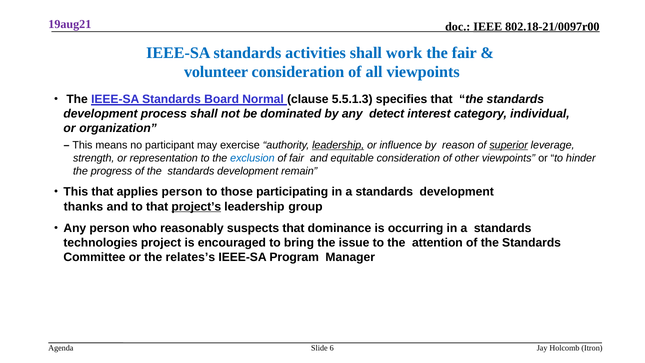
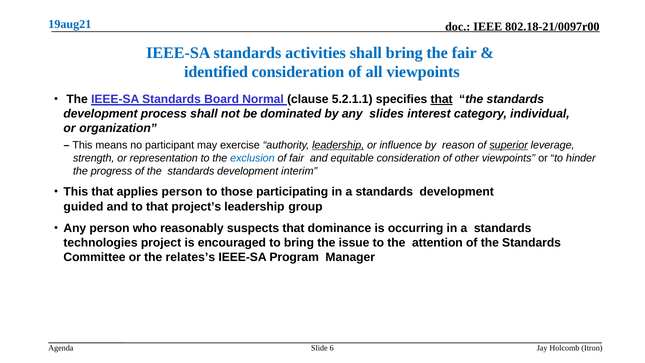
19aug21 colour: purple -> blue
shall work: work -> bring
volunteer: volunteer -> identified
5.5.1.3: 5.5.1.3 -> 5.2.1.1
that at (442, 99) underline: none -> present
detect: detect -> slides
remain: remain -> interim
thanks: thanks -> guided
project’s underline: present -> none
